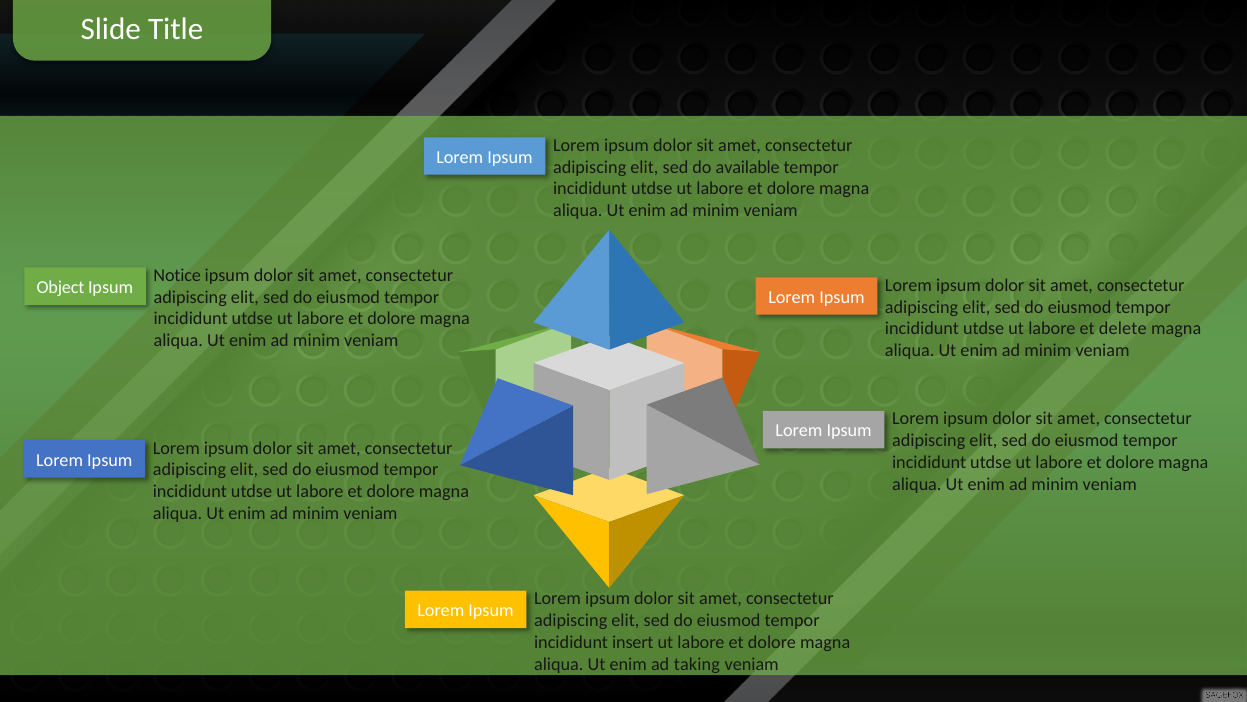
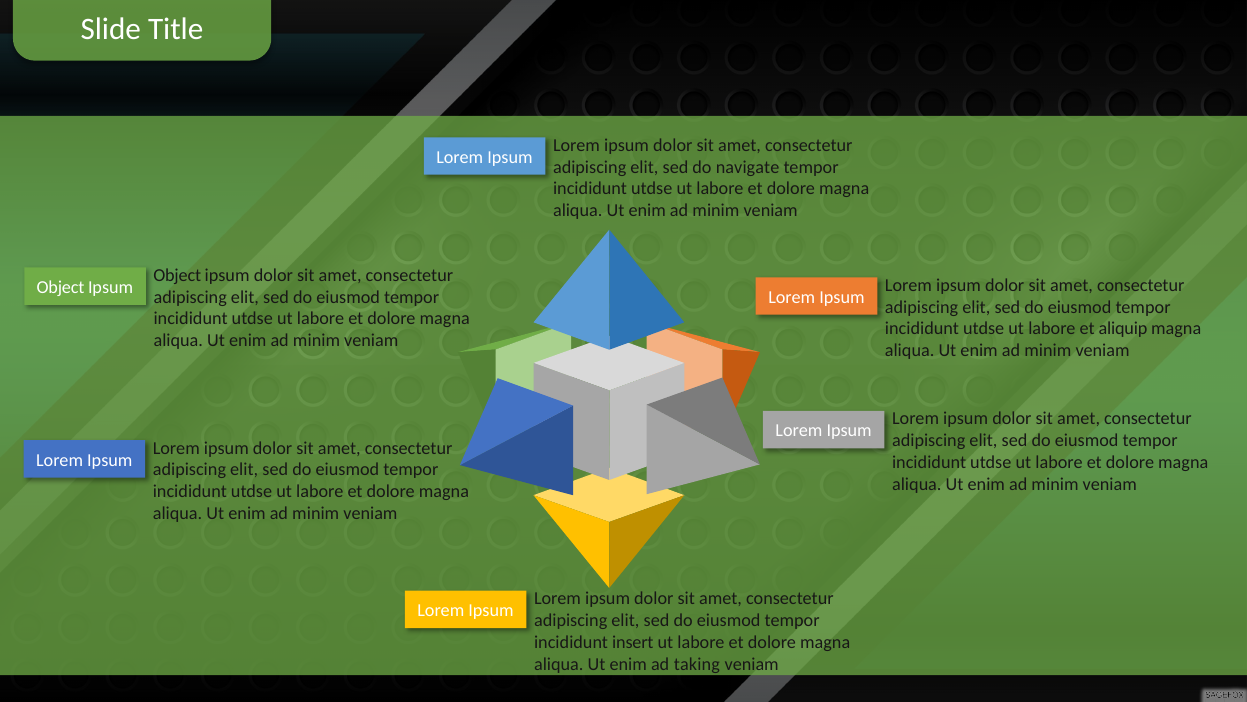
available: available -> navigate
Notice at (177, 275): Notice -> Object
delete: delete -> aliquip
